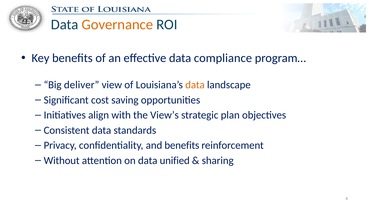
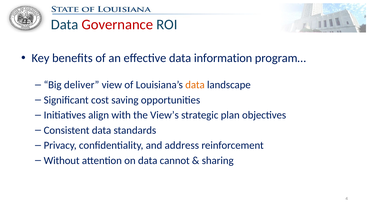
Governance colour: orange -> red
compliance: compliance -> information
and benefits: benefits -> address
unified: unified -> cannot
